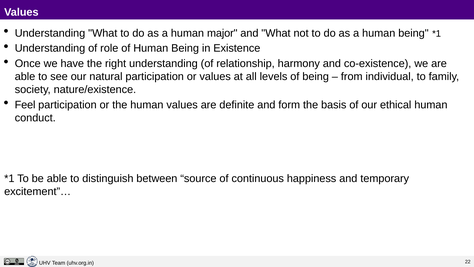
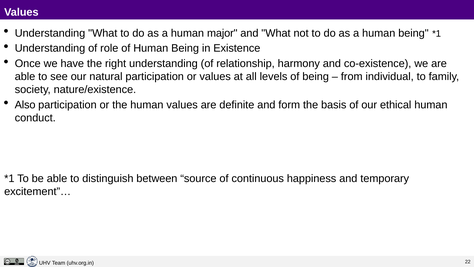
Feel: Feel -> Also
